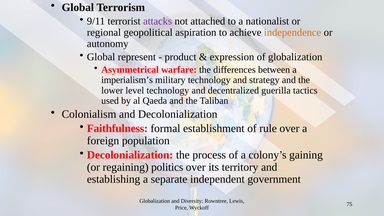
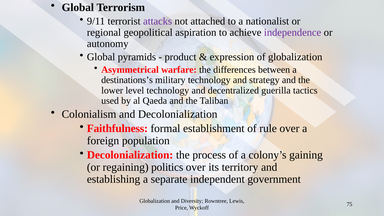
independence colour: orange -> purple
represent: represent -> pyramids
imperialism’s: imperialism’s -> destinations’s
